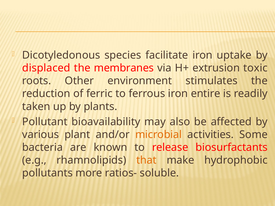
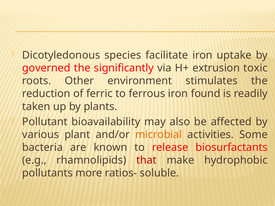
displaced: displaced -> governed
membranes: membranes -> significantly
entire: entire -> found
that colour: orange -> red
